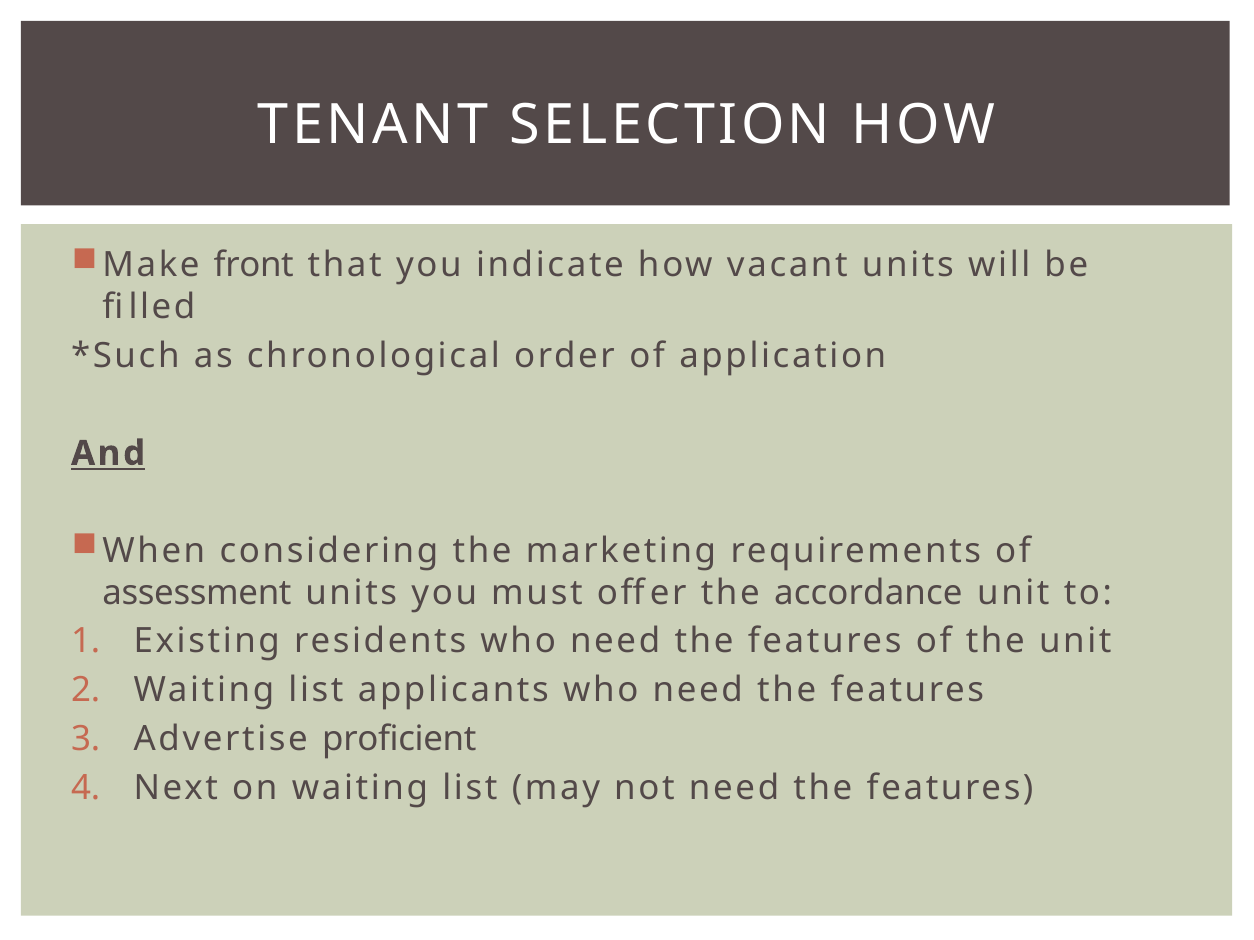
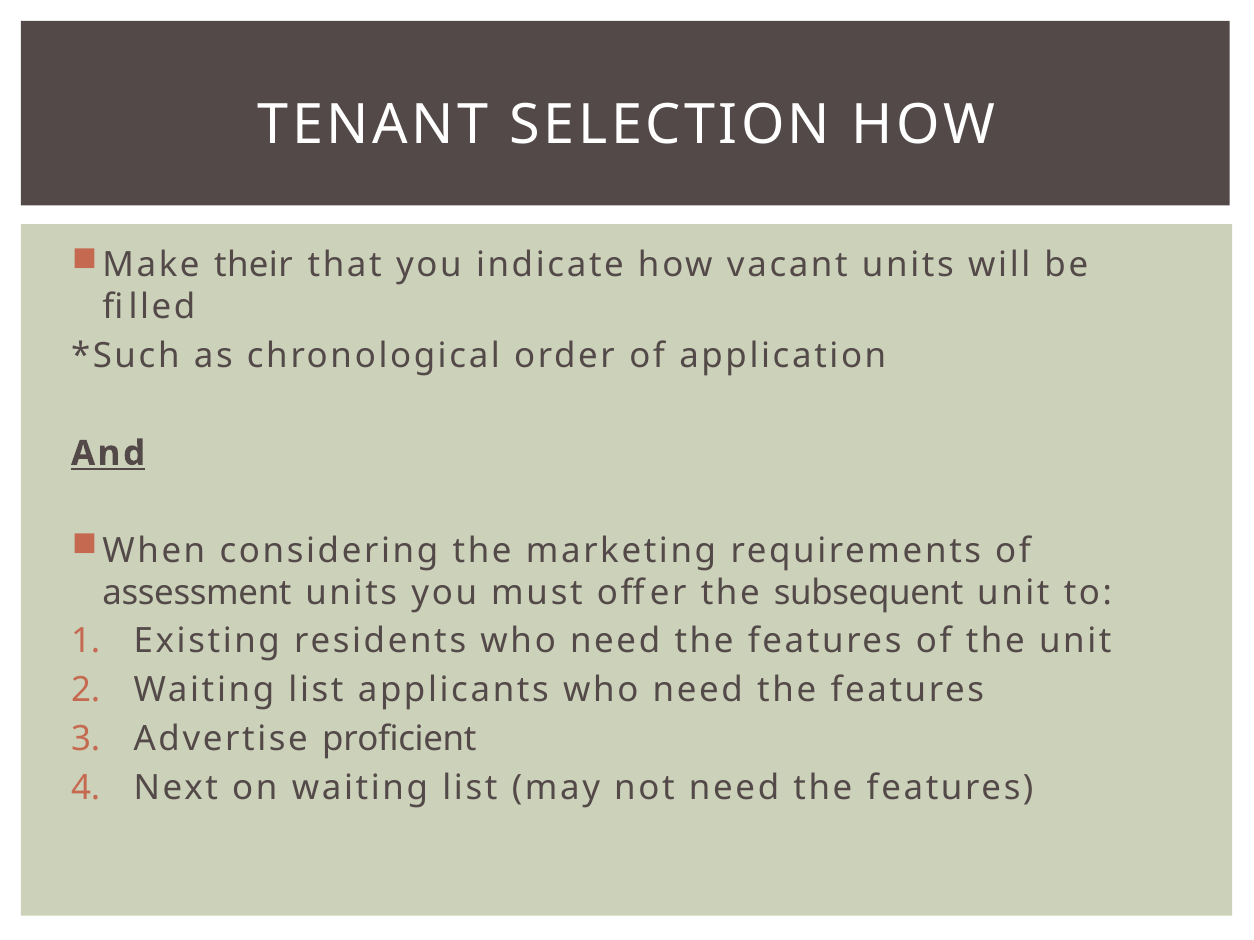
front: front -> their
accordance: accordance -> subsequent
